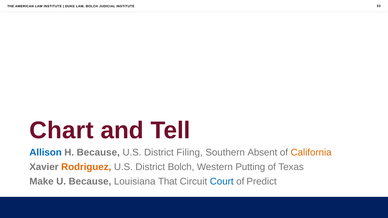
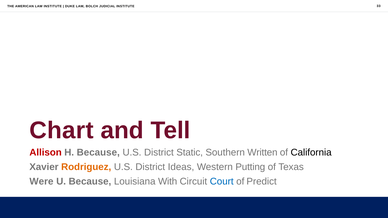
Allison colour: blue -> red
Filing: Filing -> Static
Absent: Absent -> Written
California colour: orange -> black
District Bolch: Bolch -> Ideas
Make: Make -> Were
That: That -> With
